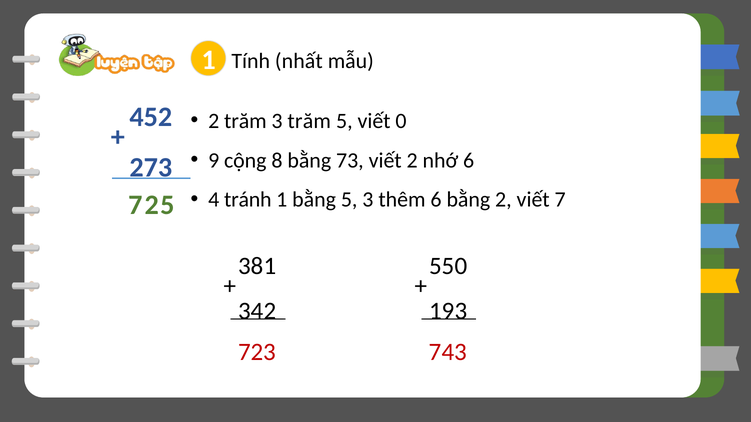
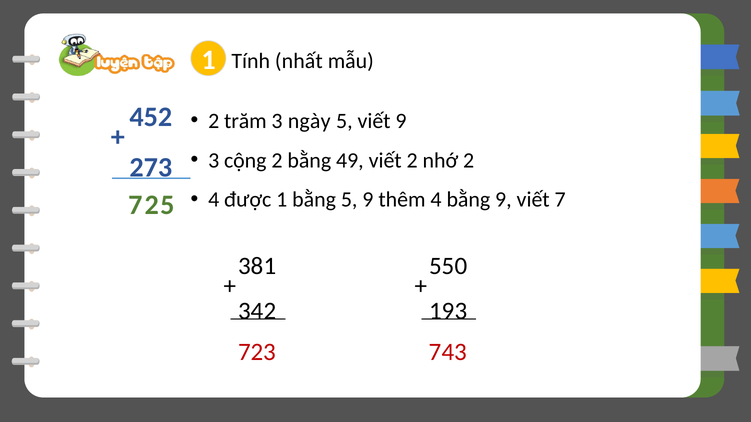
3 trăm: trăm -> ngày
viết 0: 0 -> 9
9 at (214, 160): 9 -> 3
cộng 8: 8 -> 2
73: 73 -> 49
nhớ 6: 6 -> 2
tránh: tránh -> được
5 3: 3 -> 9
thêm 6: 6 -> 4
bằng 2: 2 -> 9
